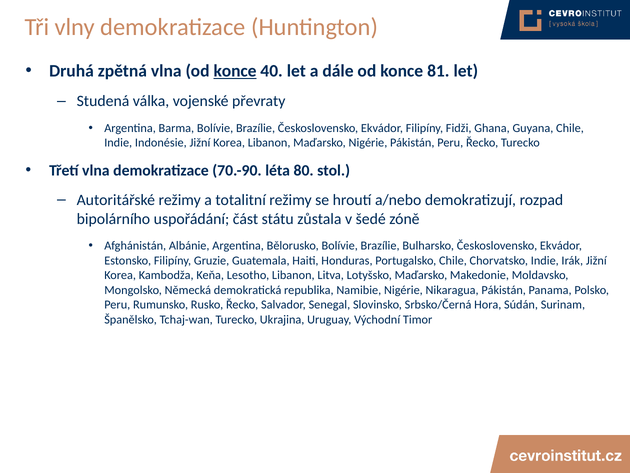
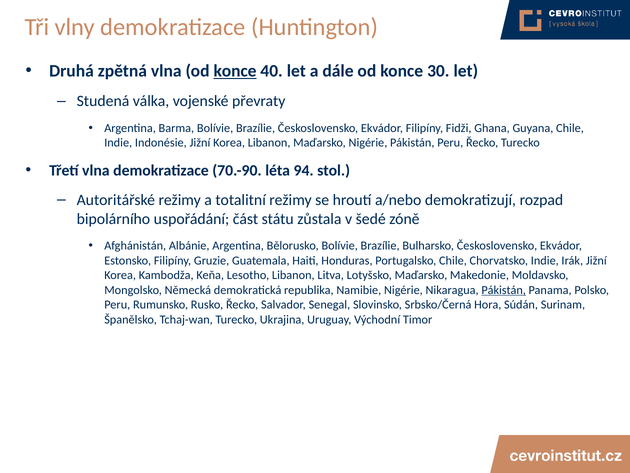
81: 81 -> 30
80: 80 -> 94
Pákistán at (504, 290) underline: none -> present
